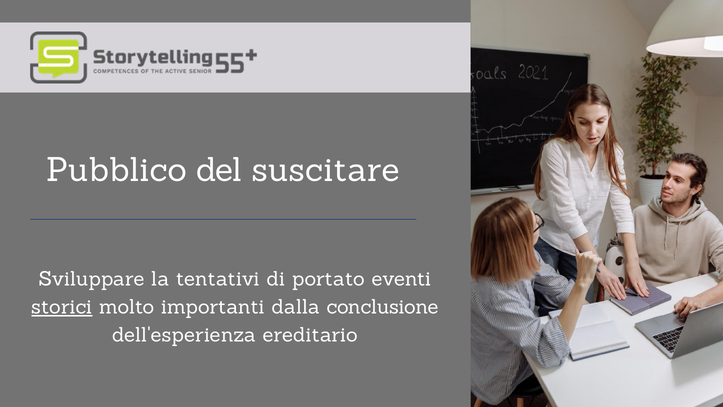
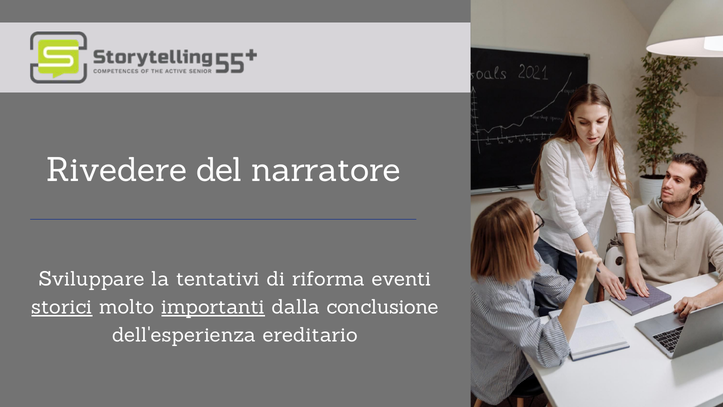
Pubblico: Pubblico -> Rivedere
suscitare: suscitare -> narratore
portato: portato -> riforma
importanti underline: none -> present
